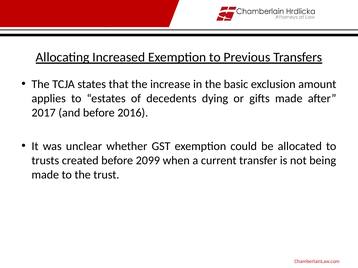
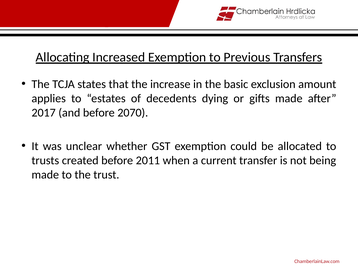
2016: 2016 -> 2070
2099: 2099 -> 2011
